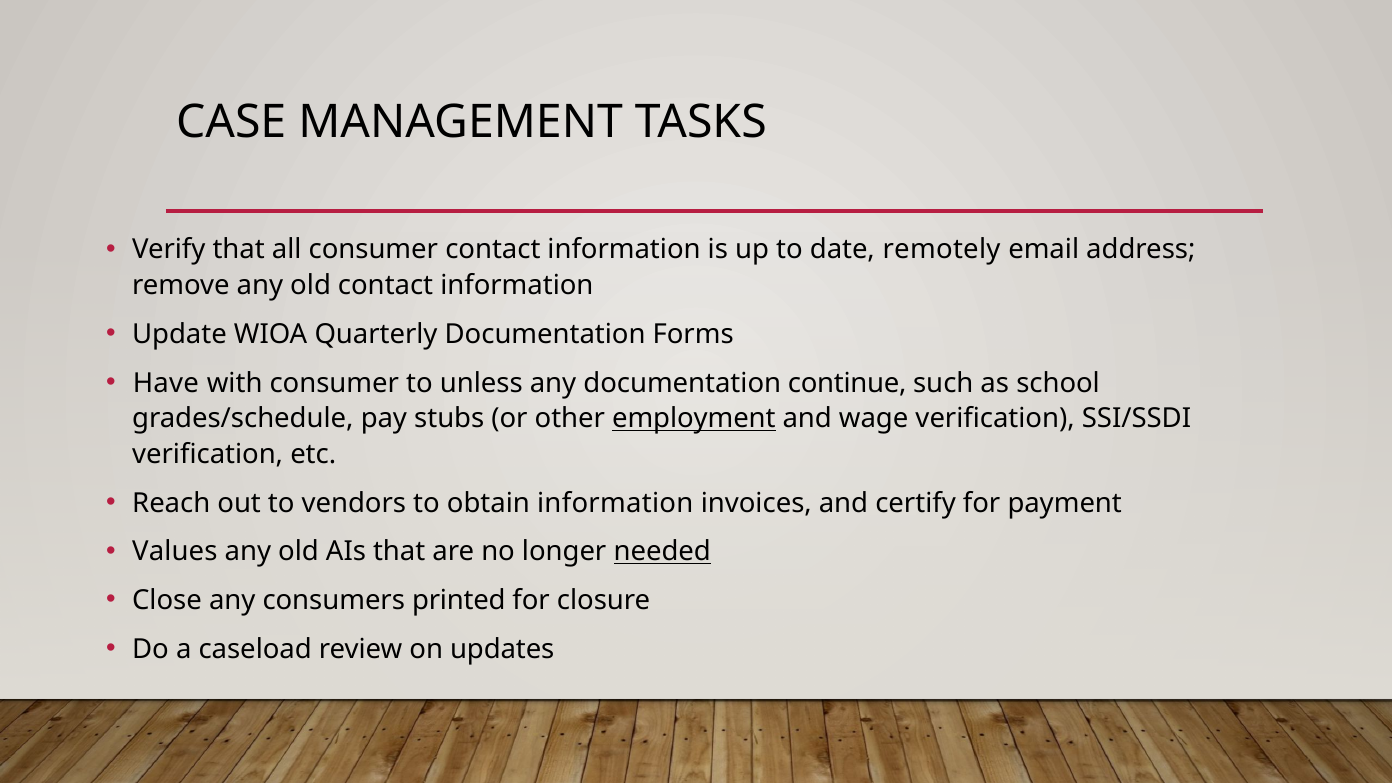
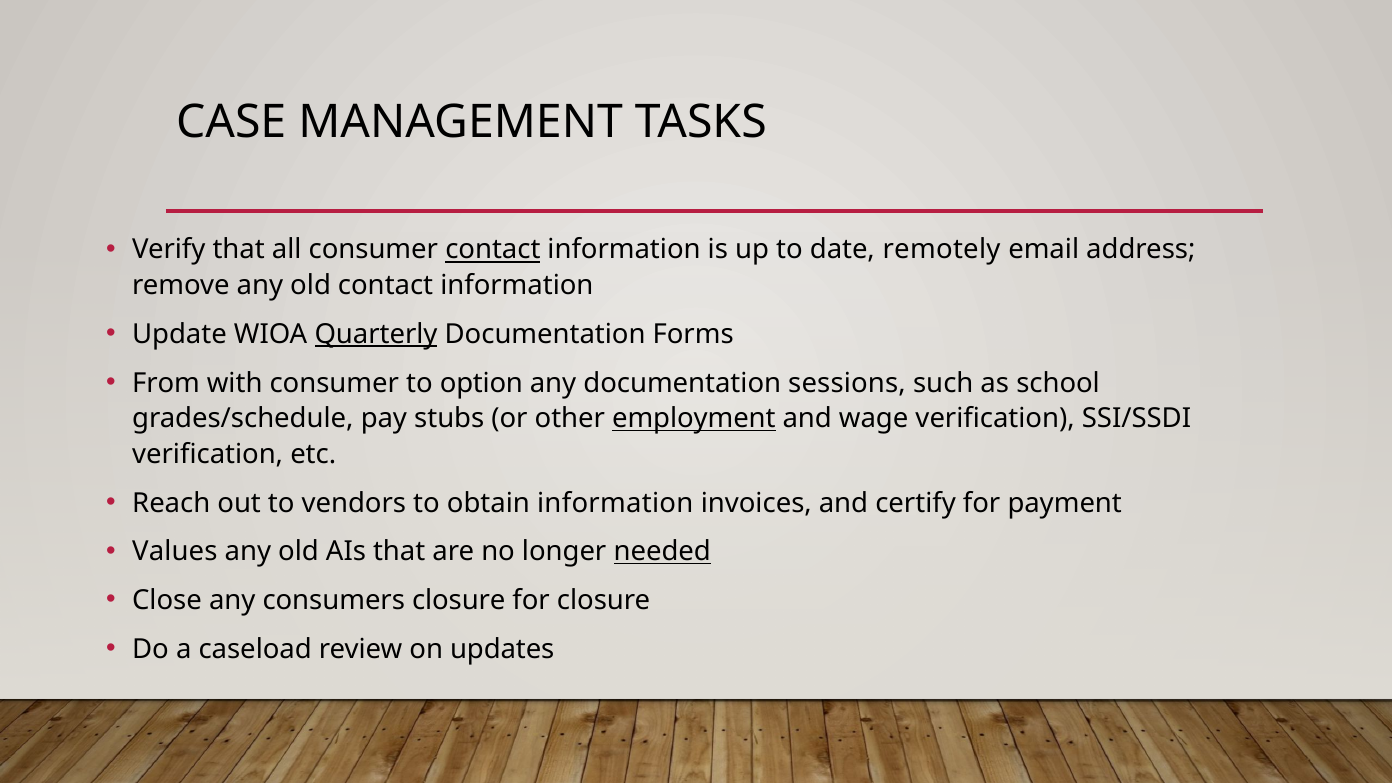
contact at (493, 250) underline: none -> present
Quarterly underline: none -> present
Have: Have -> From
unless: unless -> option
continue: continue -> sessions
consumers printed: printed -> closure
